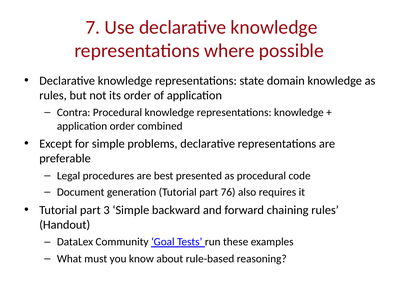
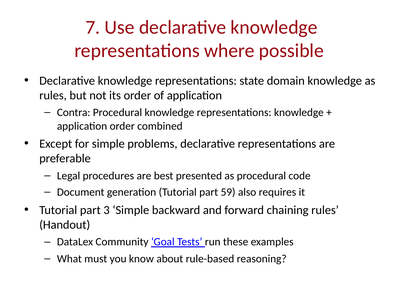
76: 76 -> 59
